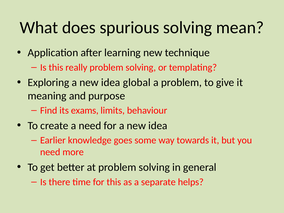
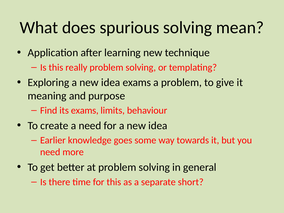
idea global: global -> exams
helps: helps -> short
